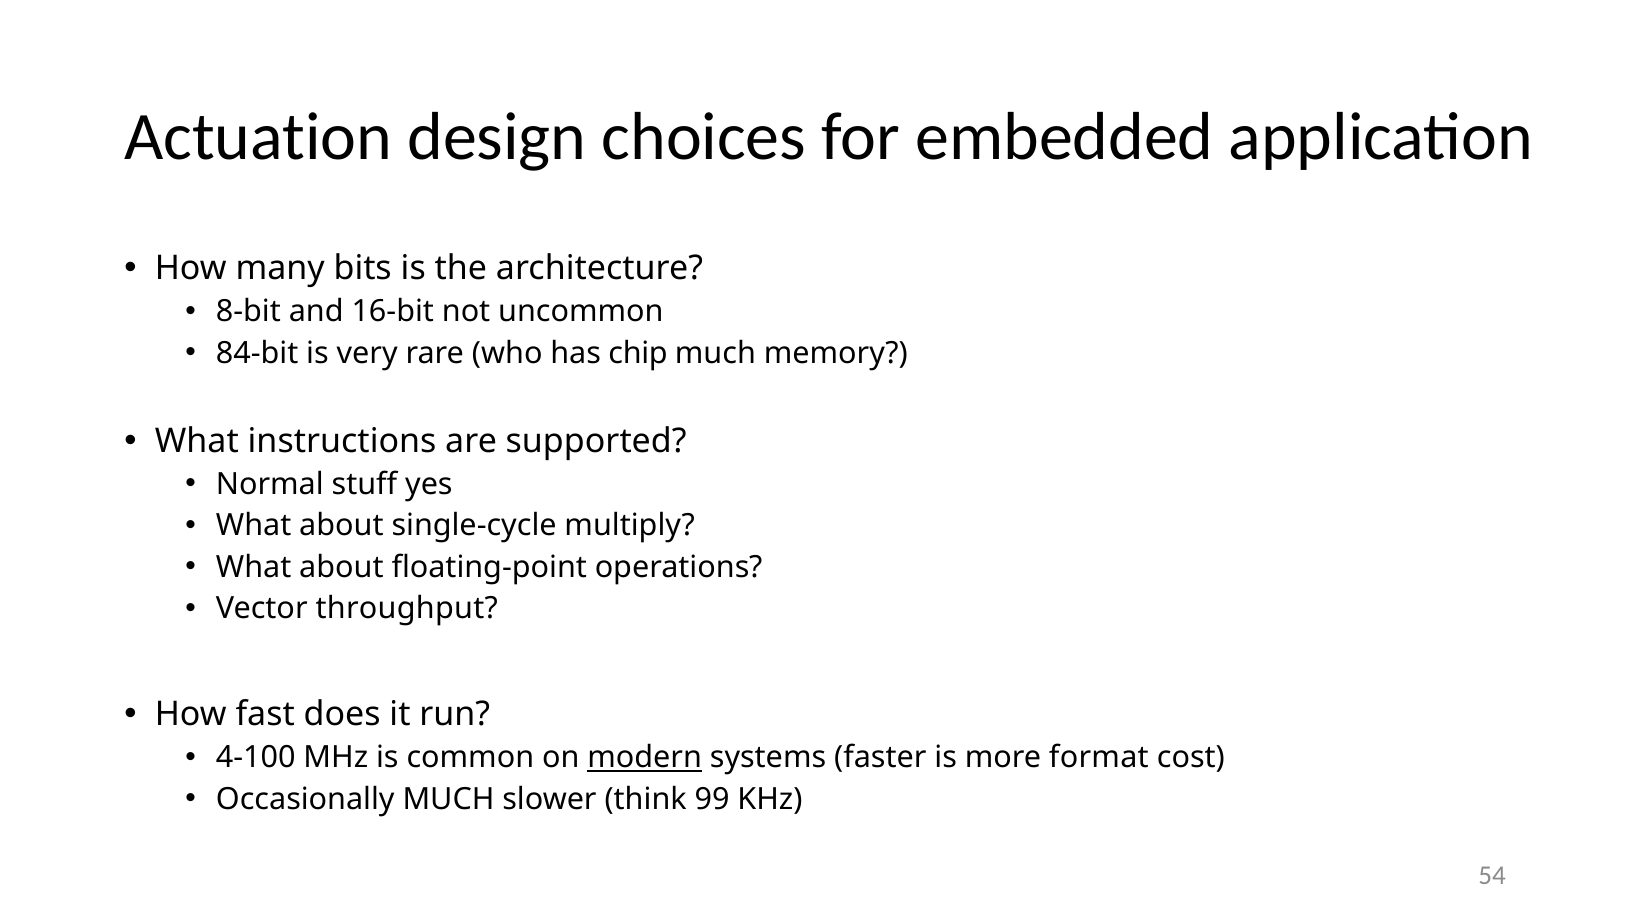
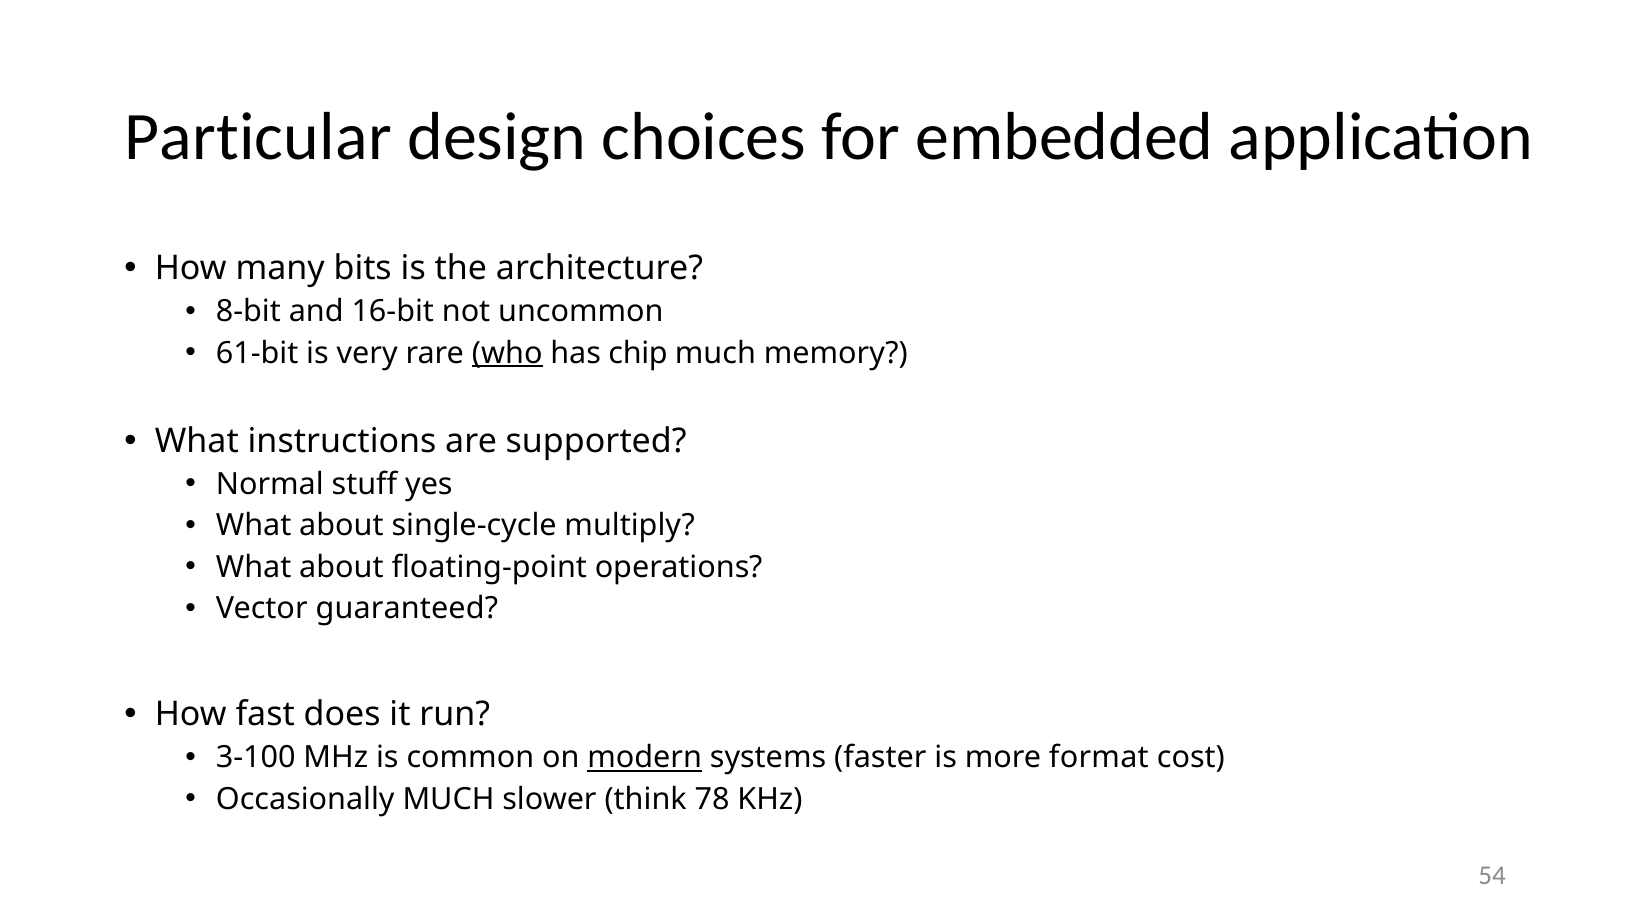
Actuation: Actuation -> Particular
84-bit: 84-bit -> 61-bit
who underline: none -> present
throughput: throughput -> guaranteed
4-100: 4-100 -> 3-100
99: 99 -> 78
